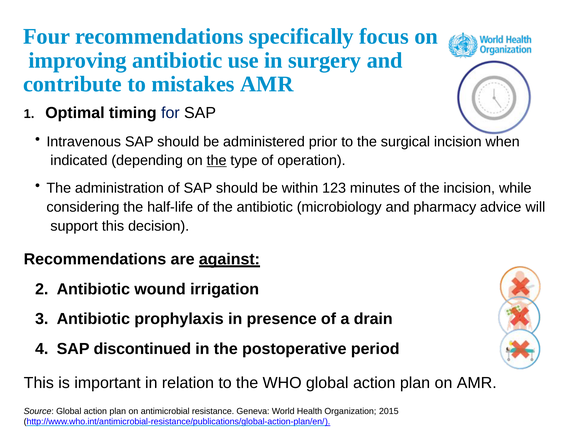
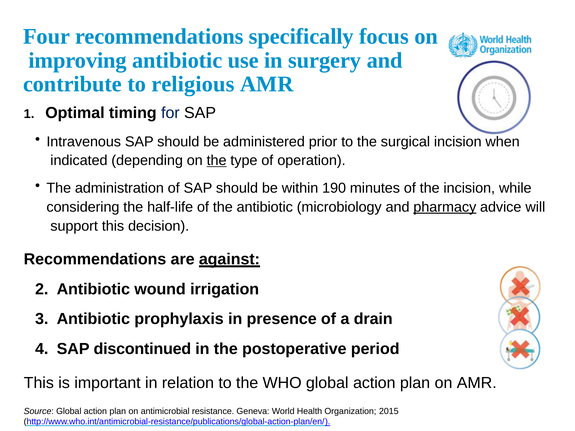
mistakes: mistakes -> religious
123: 123 -> 190
pharmacy underline: none -> present
